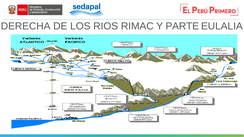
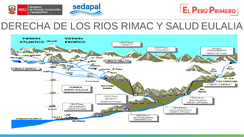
PARTE: PARTE -> SALUD
